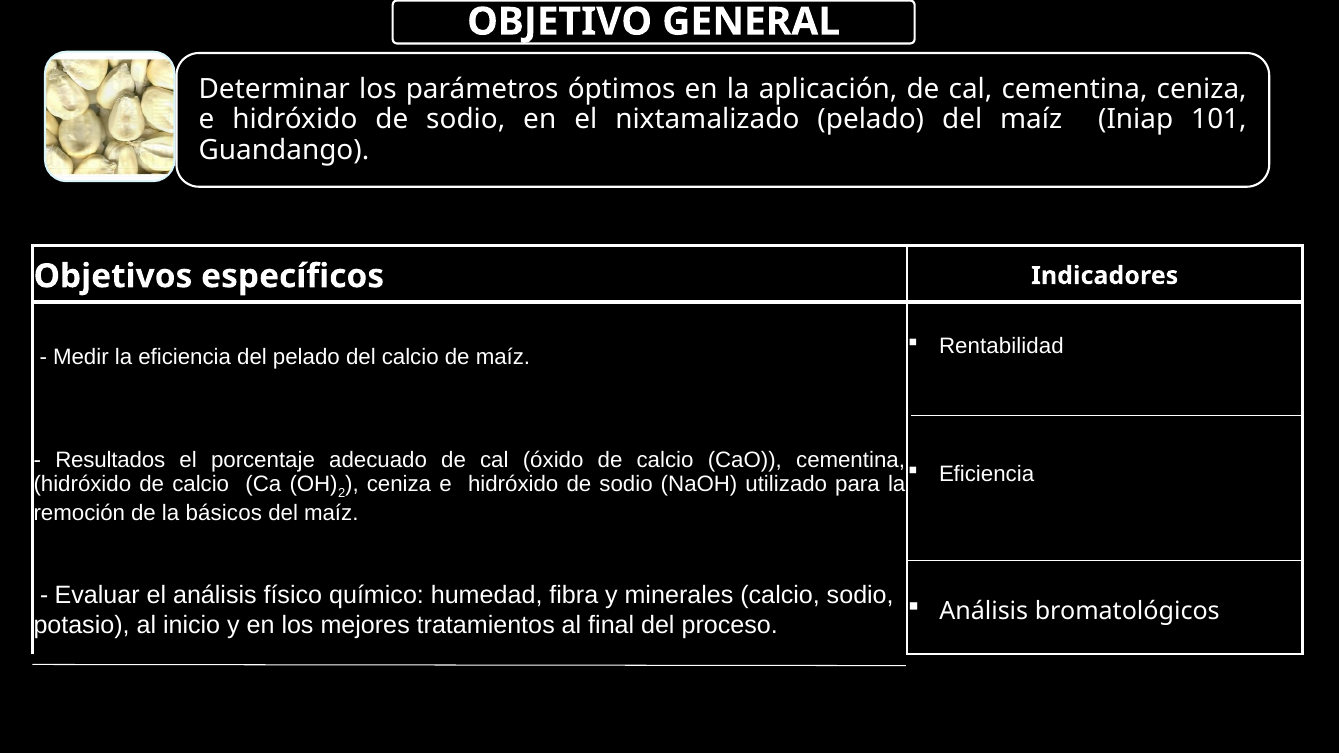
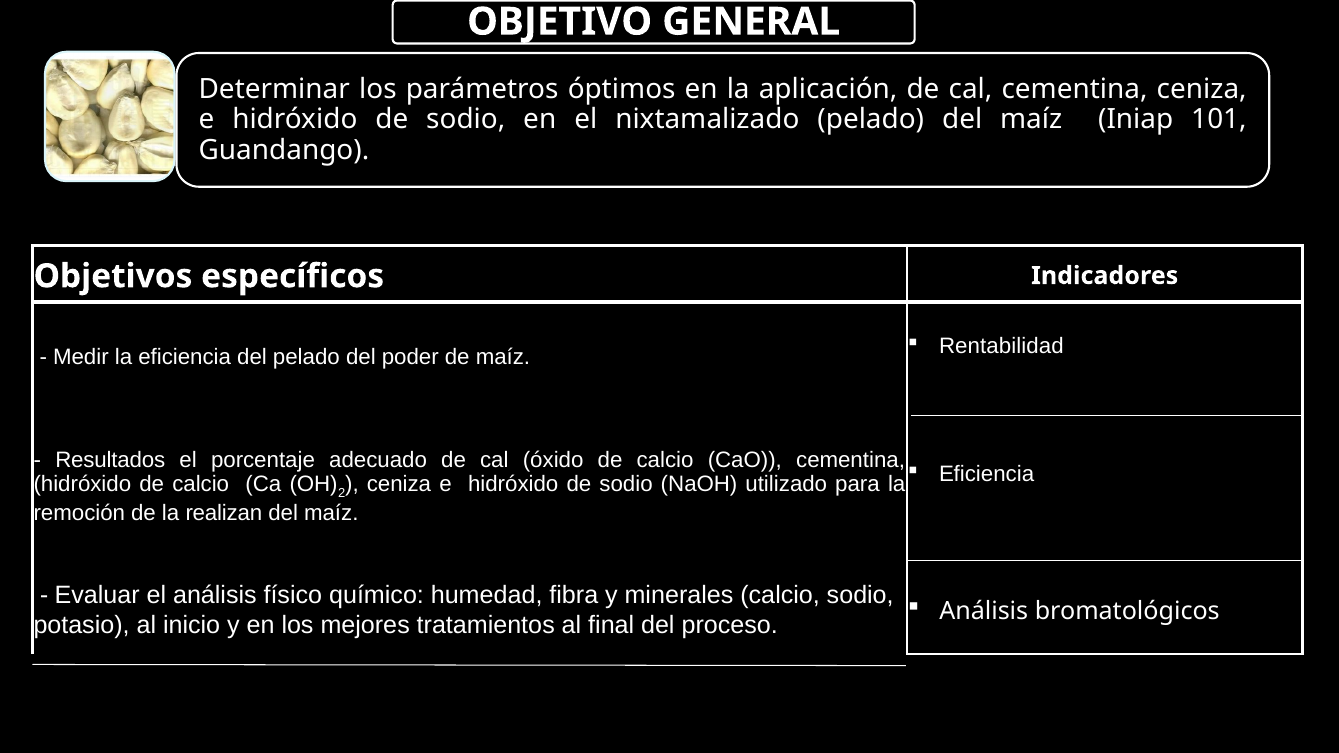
del calcio: calcio -> poder
básicos: básicos -> realizan
